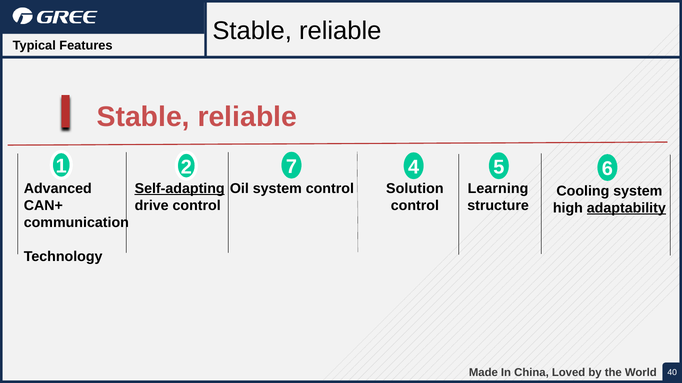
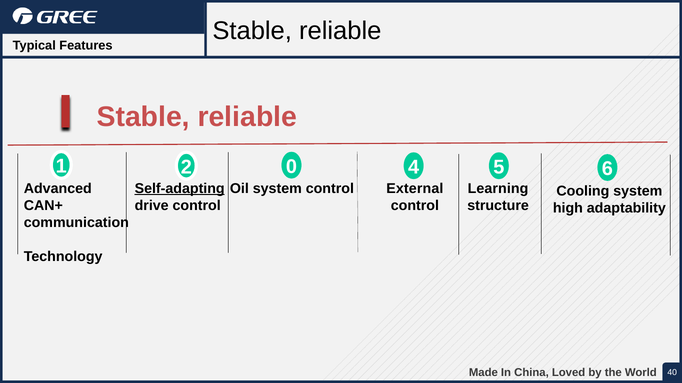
7: 7 -> 0
Solution: Solution -> External
adaptability underline: present -> none
